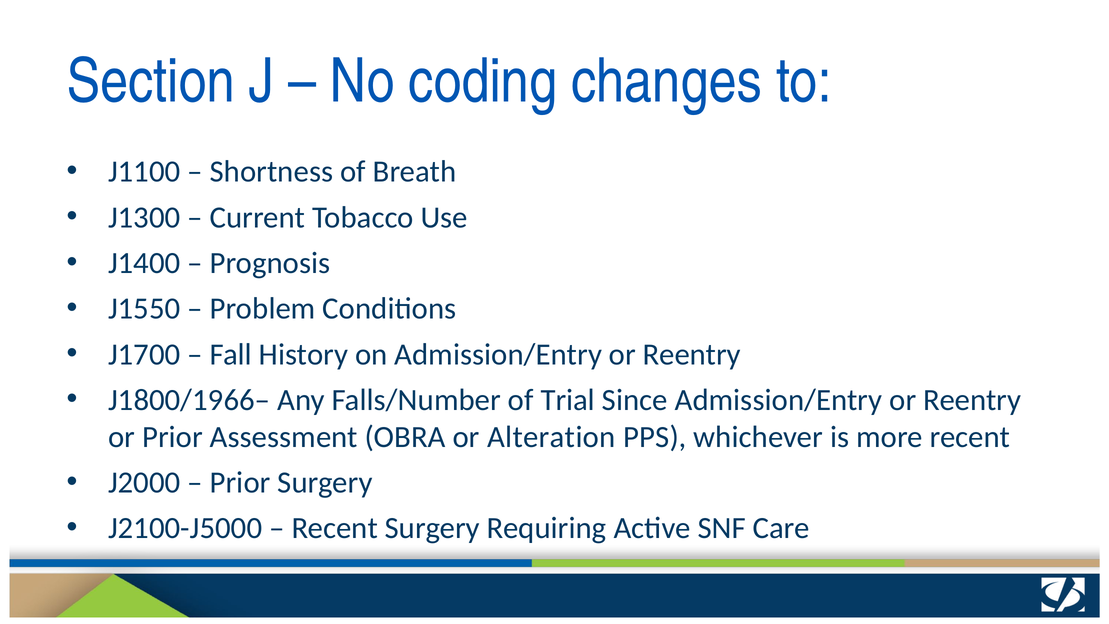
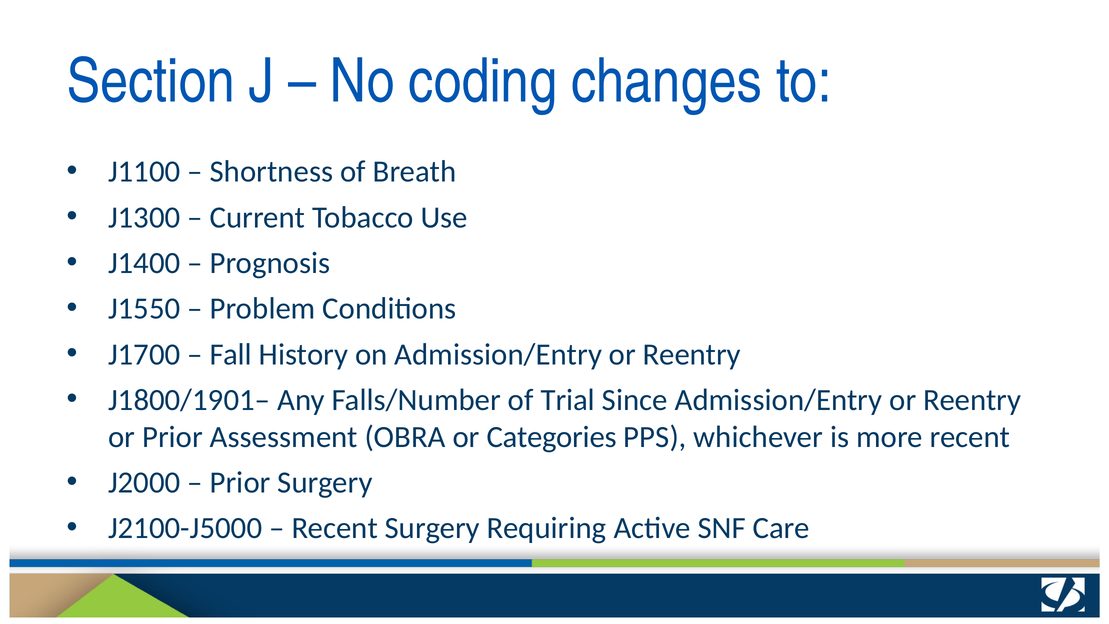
J1800/1966–: J1800/1966– -> J1800/1901–
Alteration: Alteration -> Categories
